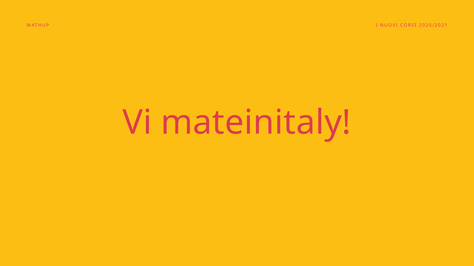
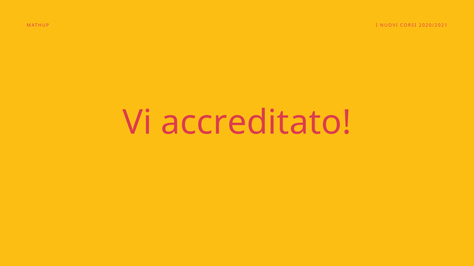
mateinitaly: mateinitaly -> accreditato
